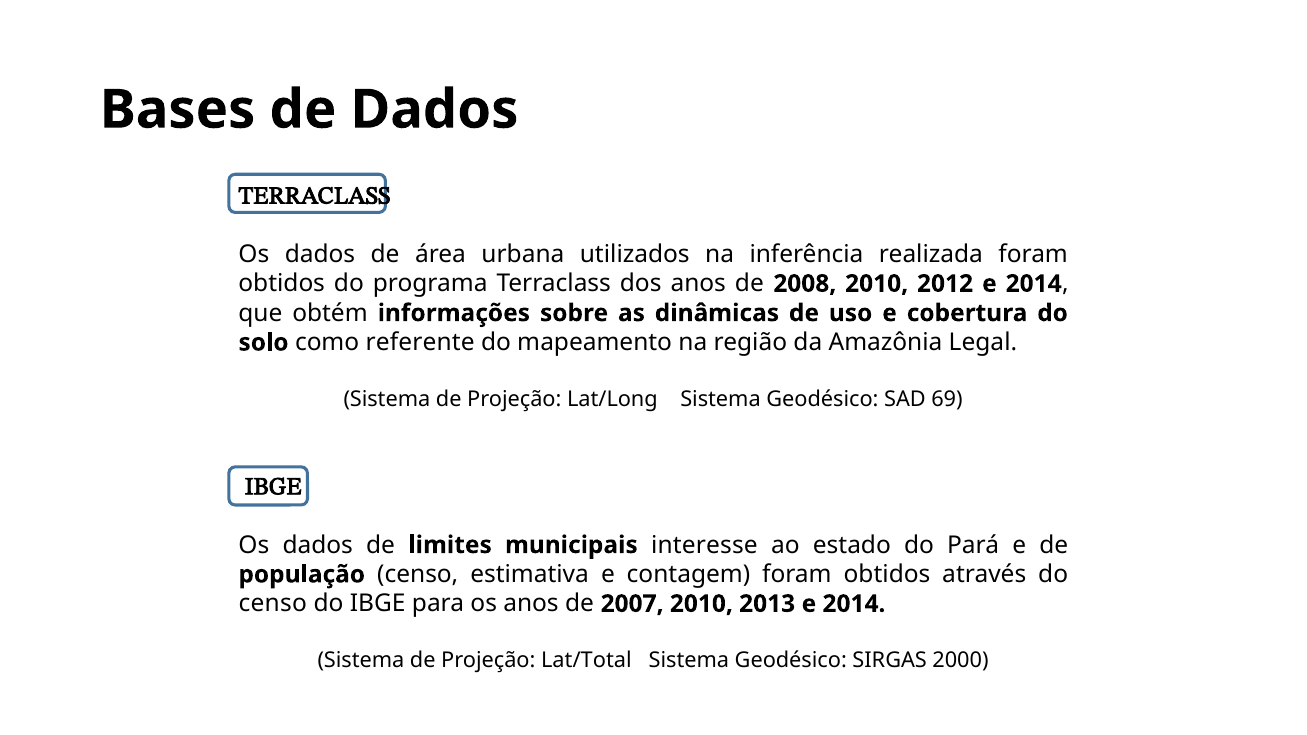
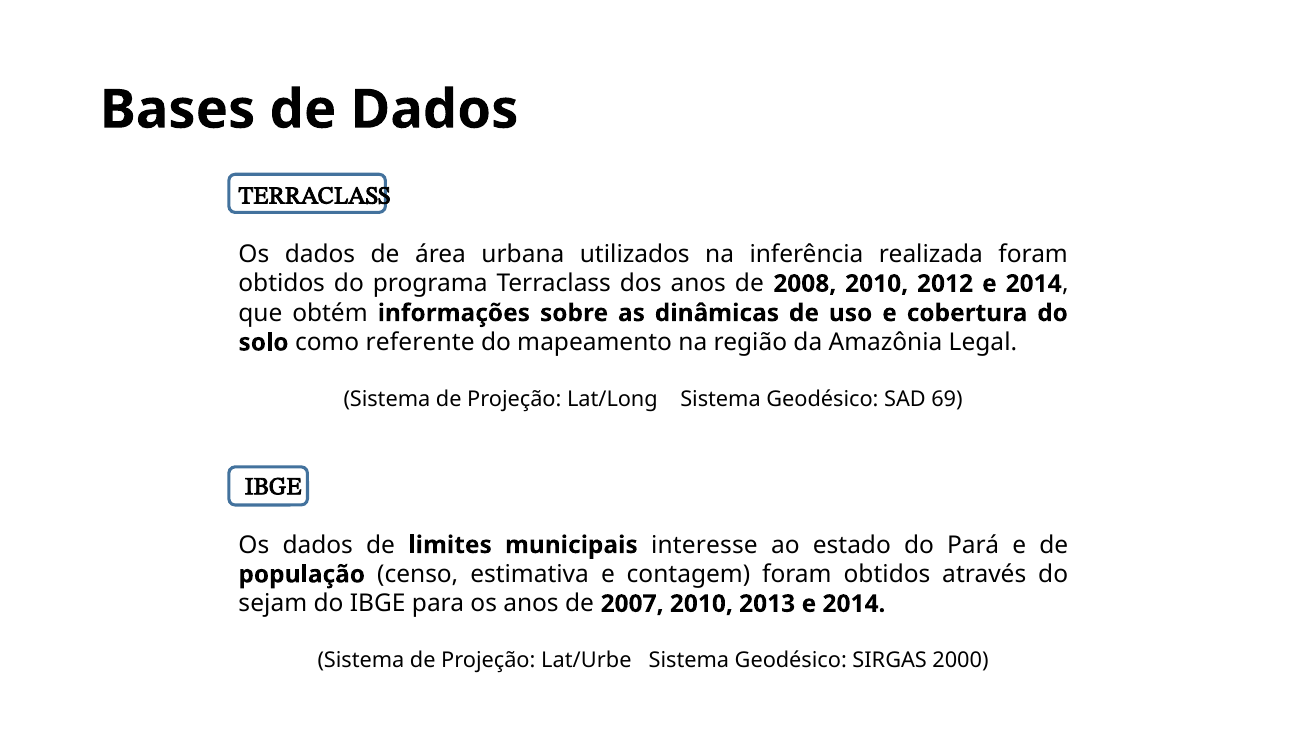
censo at (273, 604): censo -> sejam
Lat/Total: Lat/Total -> Lat/Urbe
